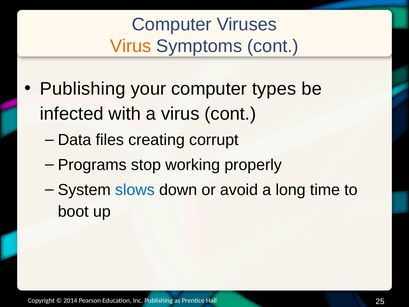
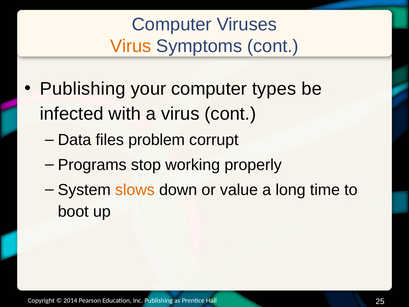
creating: creating -> problem
slows colour: blue -> orange
avoid: avoid -> value
